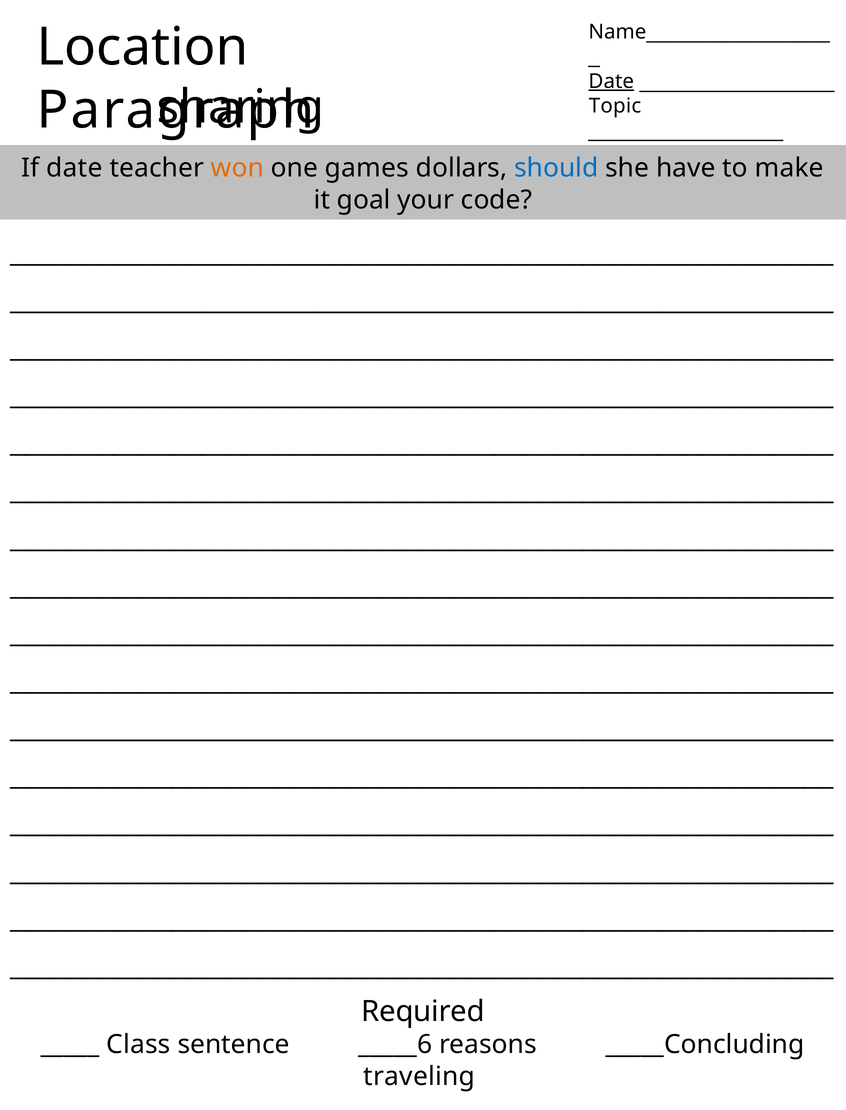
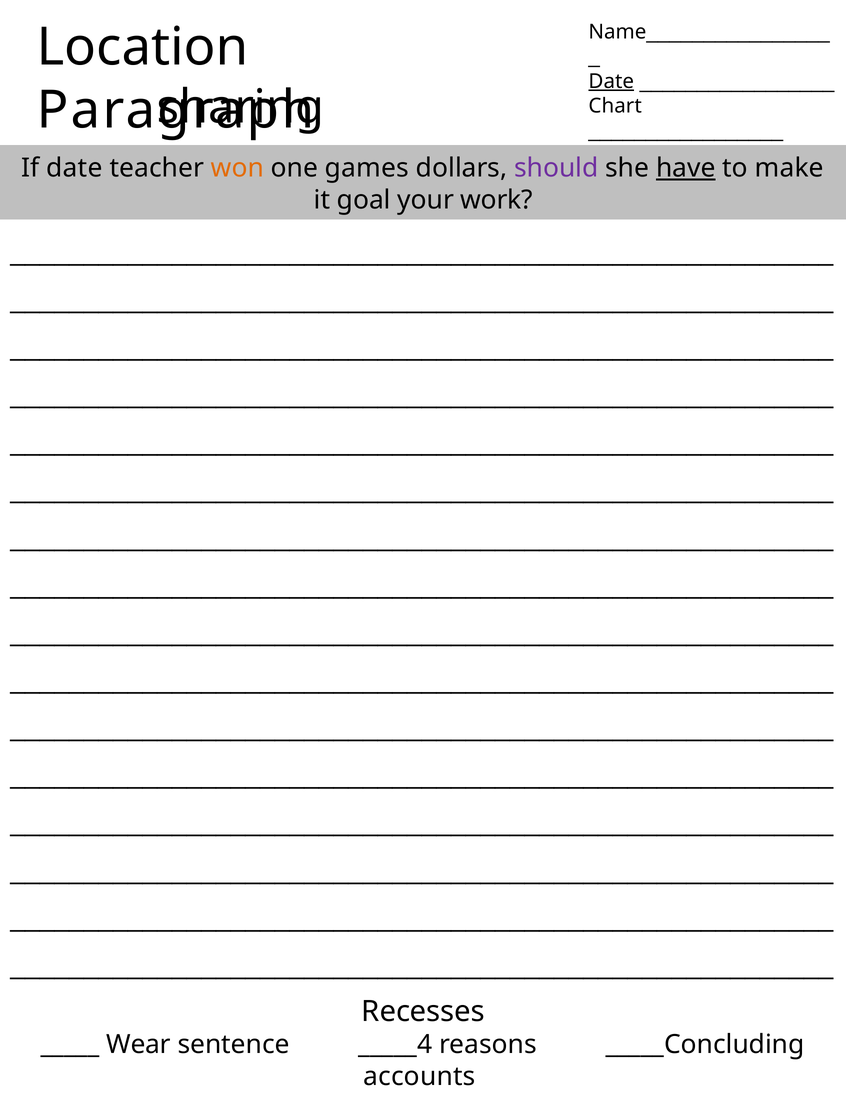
Topic: Topic -> Chart
should colour: blue -> purple
have underline: none -> present
code: code -> work
Required: Required -> Recesses
Class: Class -> Wear
_____6: _____6 -> _____4
traveling: traveling -> accounts
